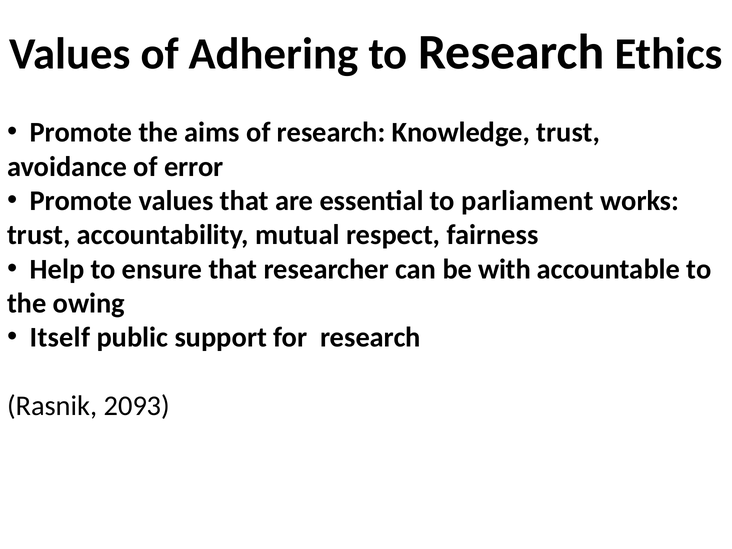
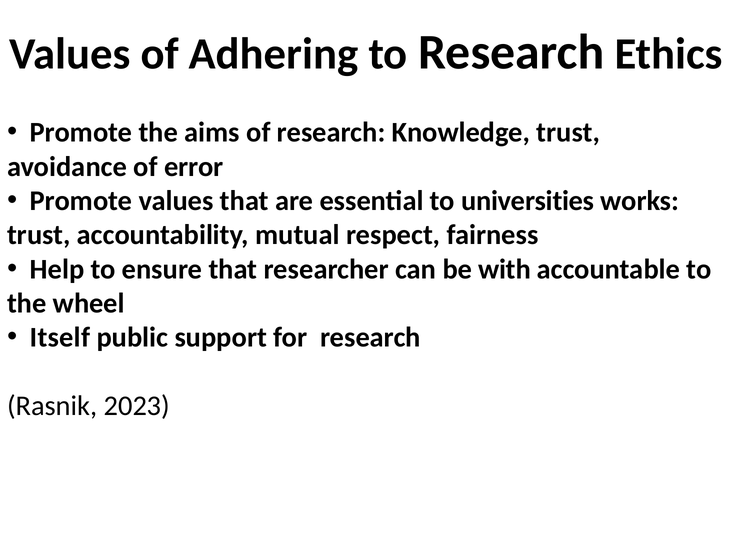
parliament: parliament -> universities
owing: owing -> wheel
2093: 2093 -> 2023
